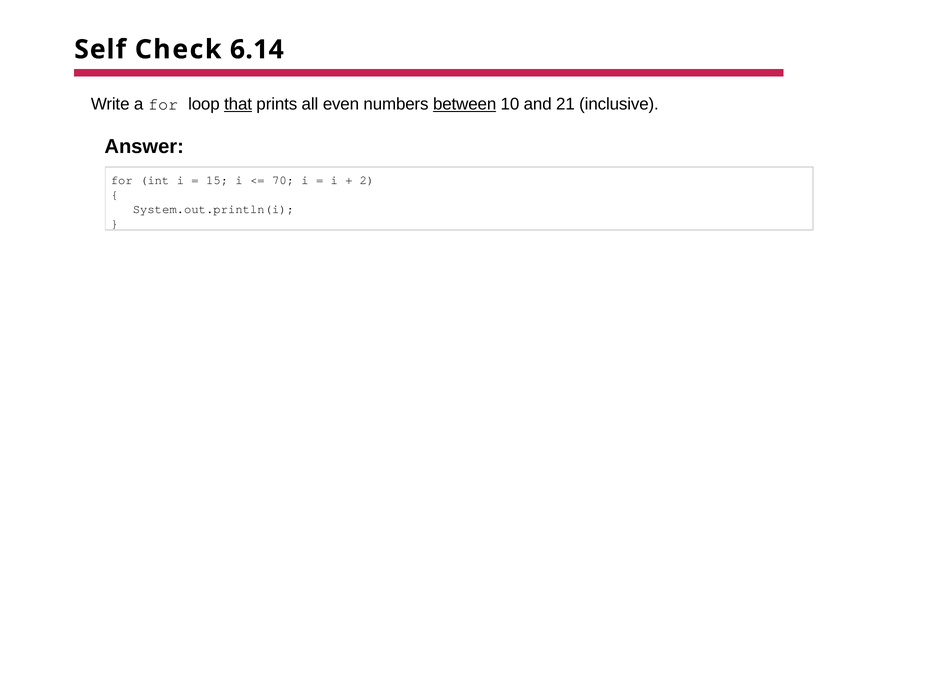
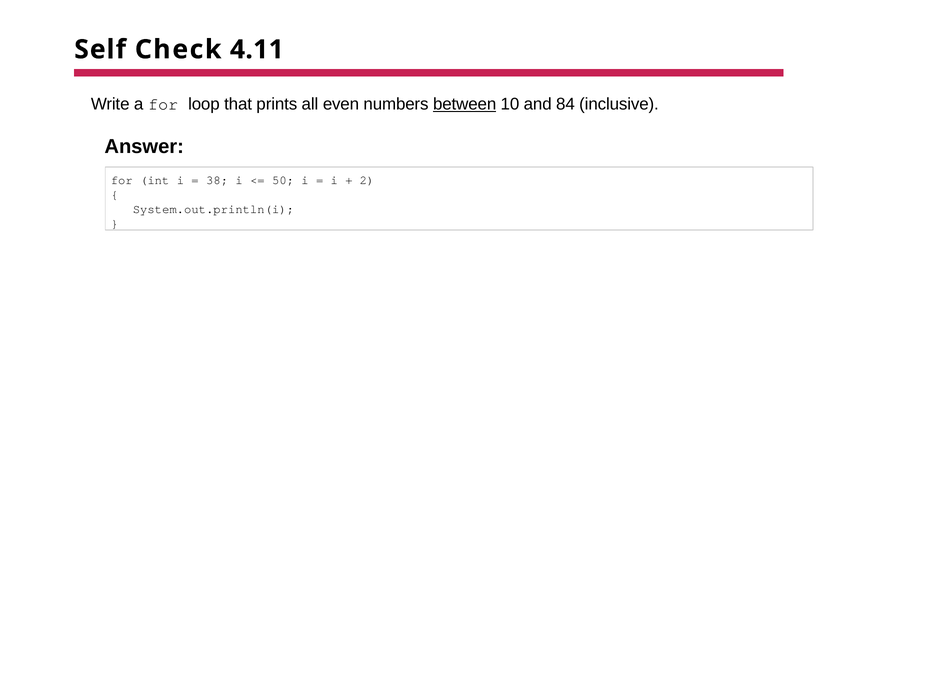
6.14: 6.14 -> 4.11
that underline: present -> none
21: 21 -> 84
15: 15 -> 38
70: 70 -> 50
